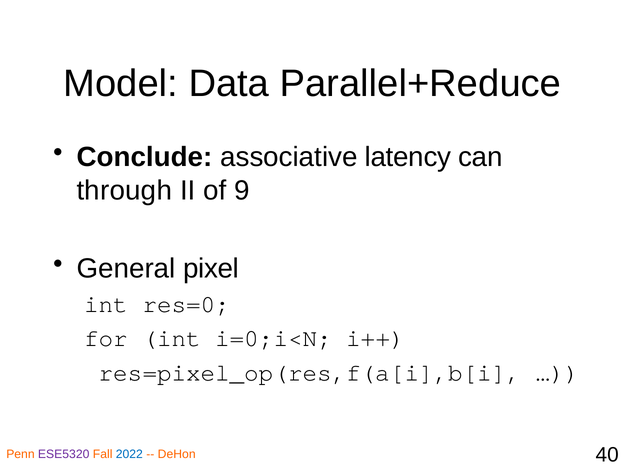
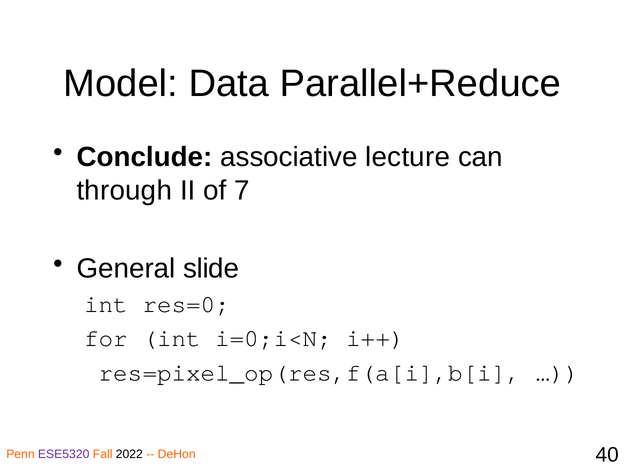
latency: latency -> lecture
9: 9 -> 7
pixel: pixel -> slide
2022 colour: blue -> black
